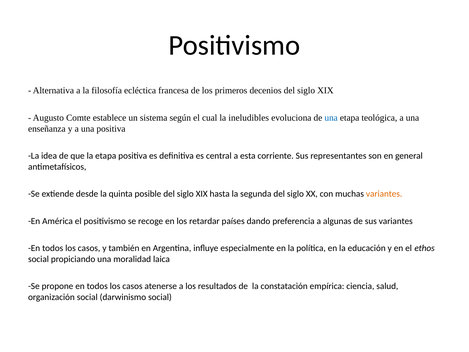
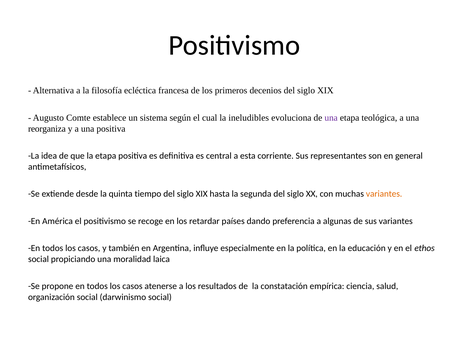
una at (331, 118) colour: blue -> purple
enseñanza: enseñanza -> reorganiza
posible: posible -> tiempo
